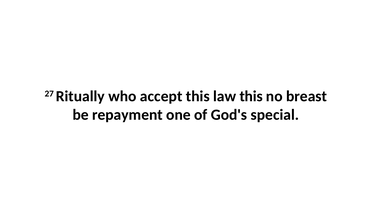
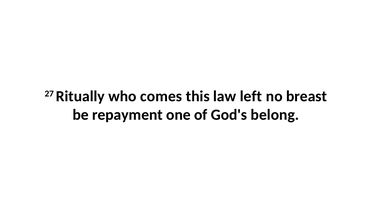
accept: accept -> comes
law this: this -> left
special: special -> belong
